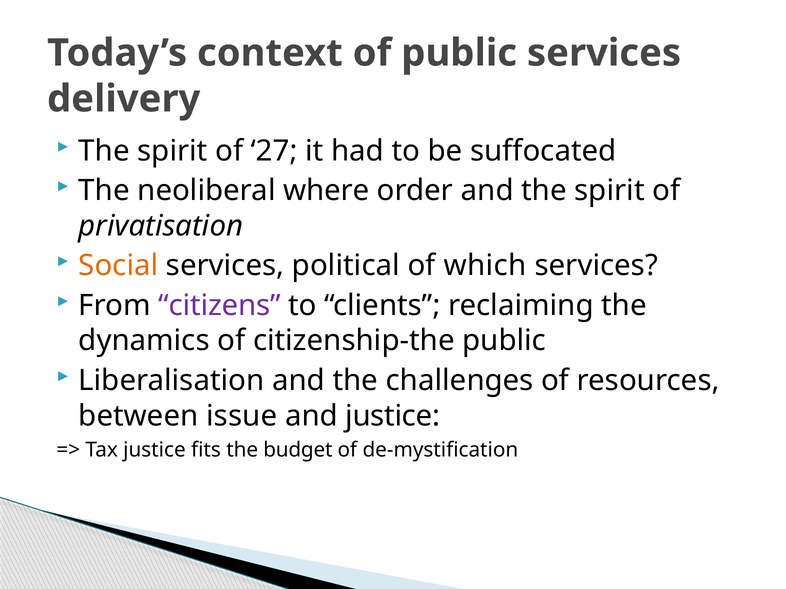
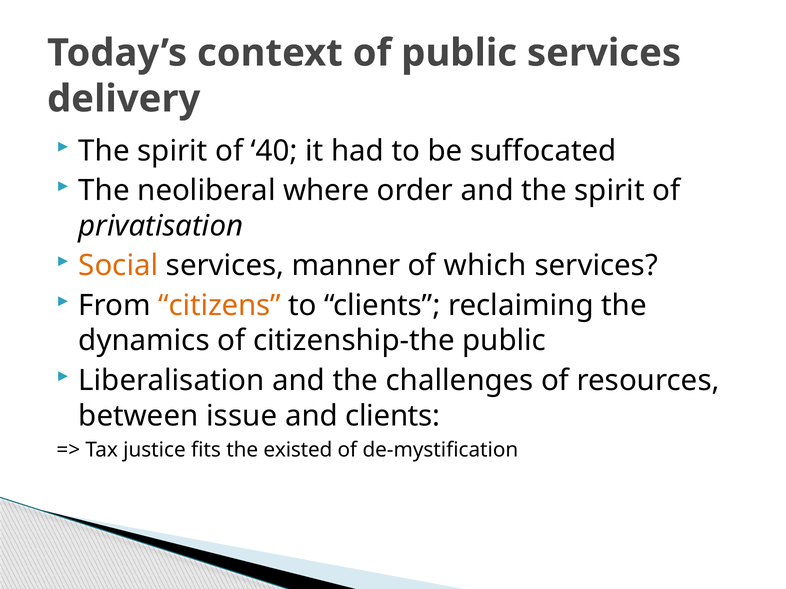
27: 27 -> 40
political: political -> manner
citizens colour: purple -> orange
and justice: justice -> clients
budget: budget -> existed
